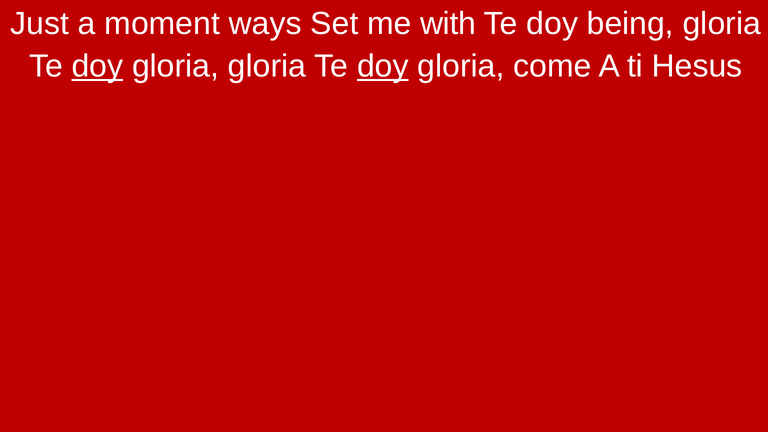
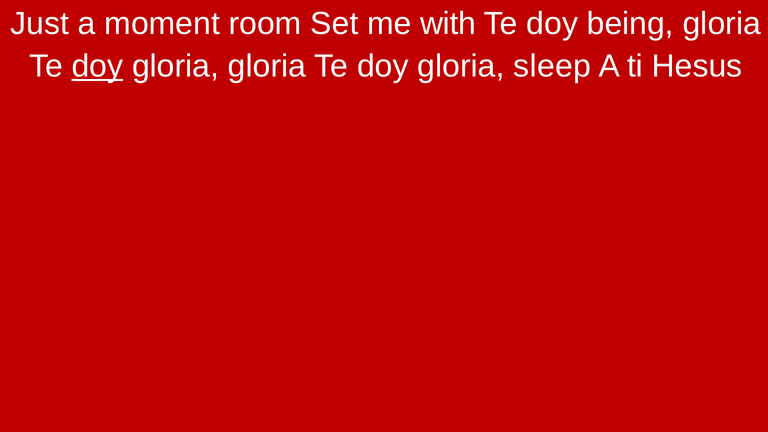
ways: ways -> room
doy at (383, 66) underline: present -> none
come: come -> sleep
